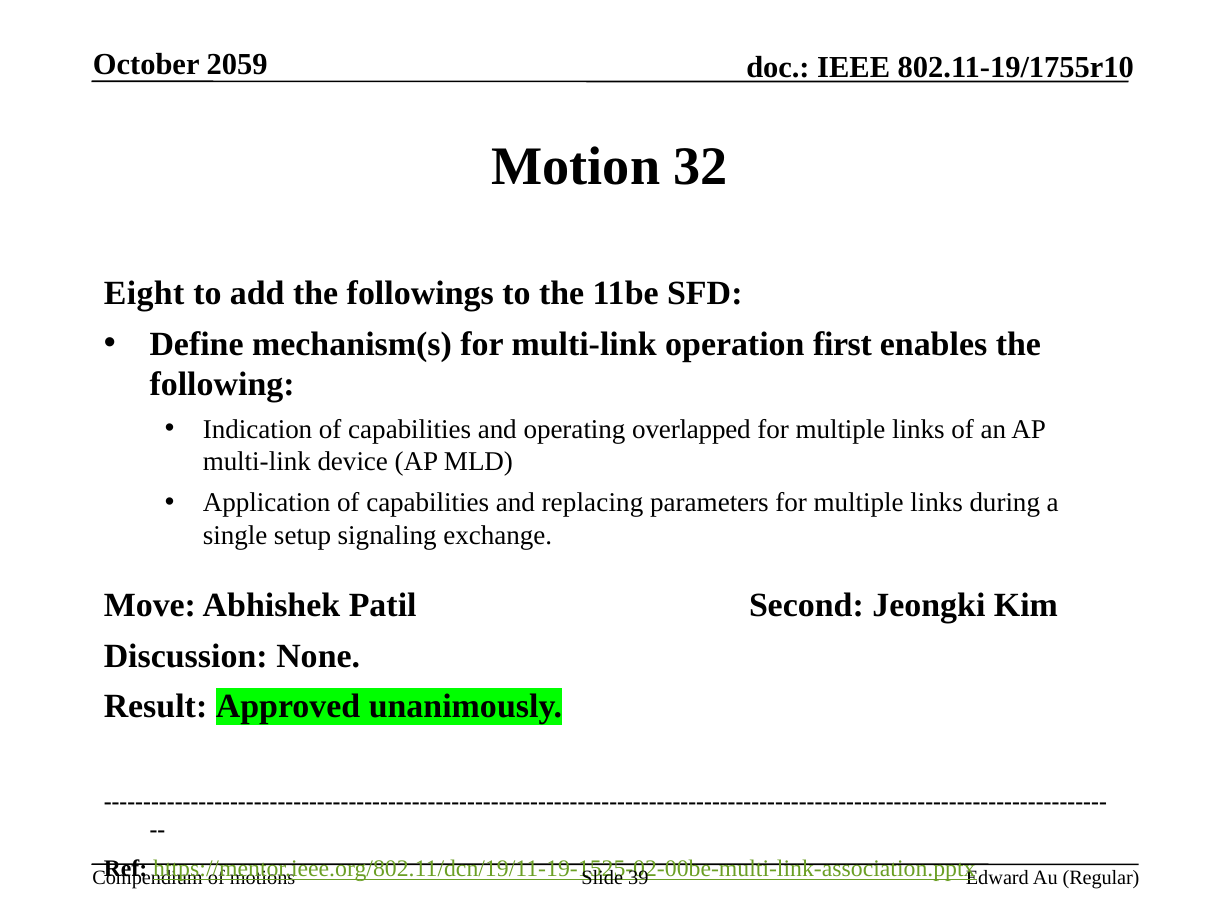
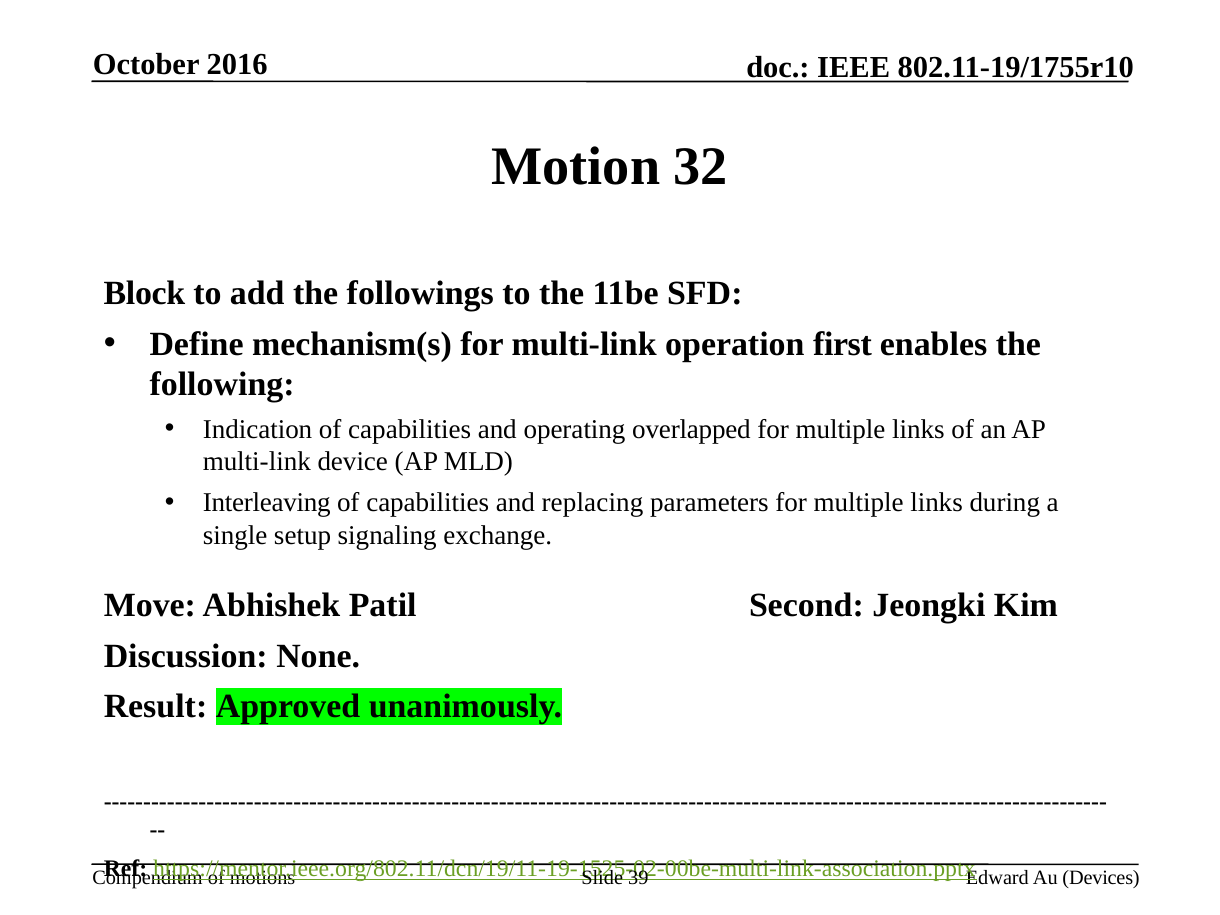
2059: 2059 -> 2016
Eight: Eight -> Block
Application: Application -> Interleaving
Regular: Regular -> Devices
